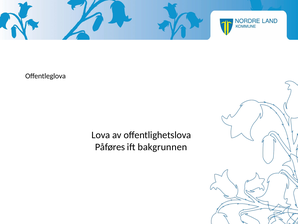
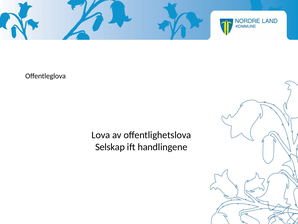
Påføres: Påføres -> Selskap
bakgrunnen: bakgrunnen -> handlingene
